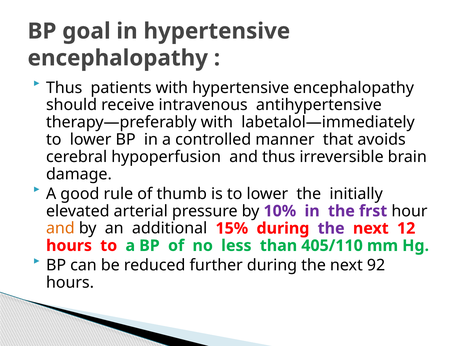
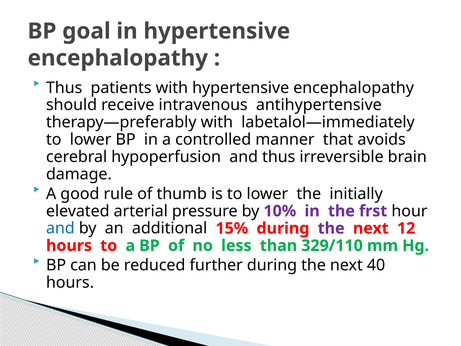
and at (60, 228) colour: orange -> blue
405/110: 405/110 -> 329/110
92: 92 -> 40
